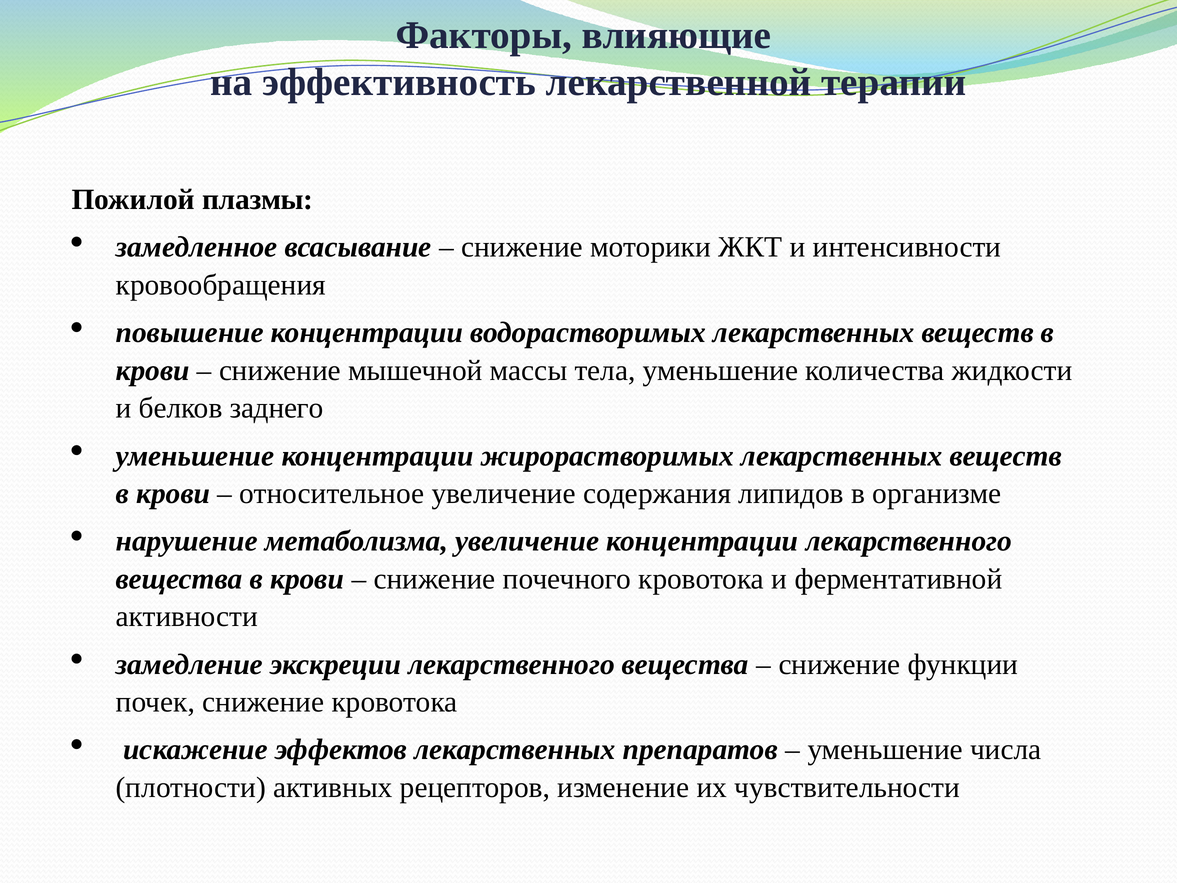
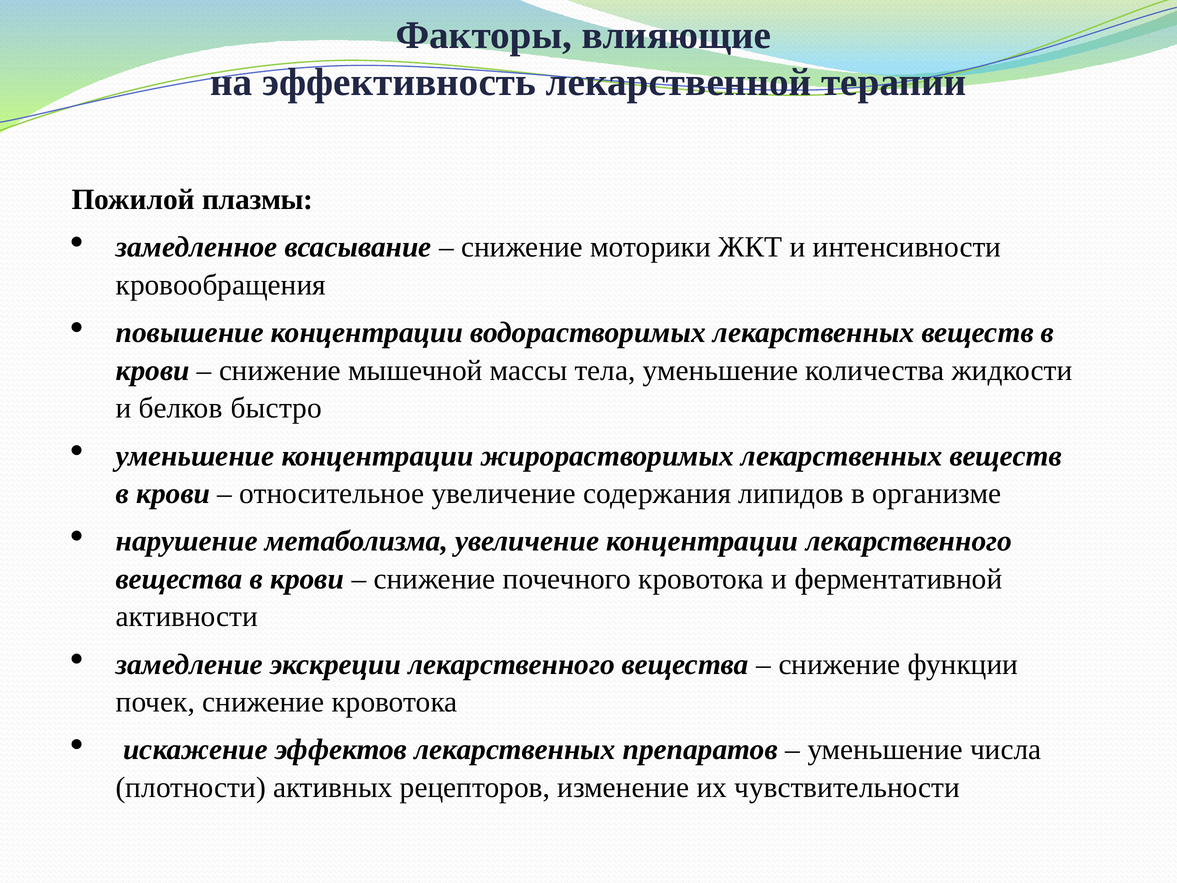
заднего: заднего -> быстро
